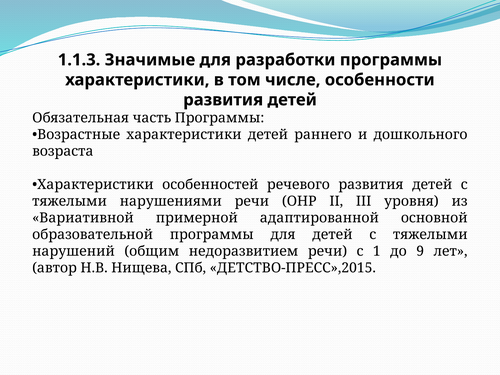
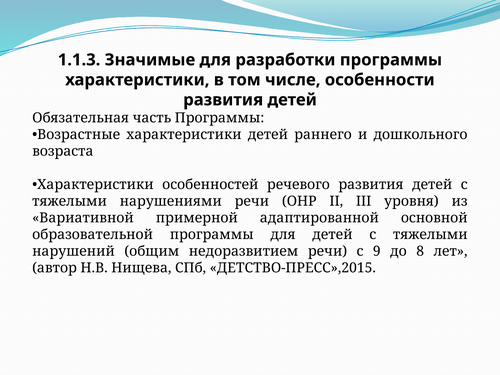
1: 1 -> 9
9: 9 -> 8
